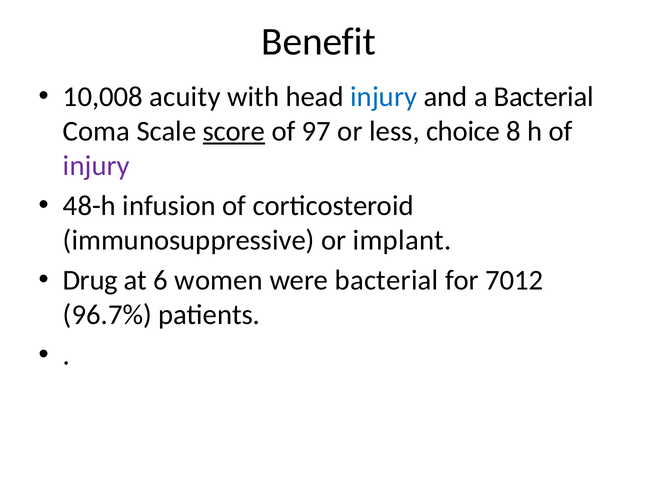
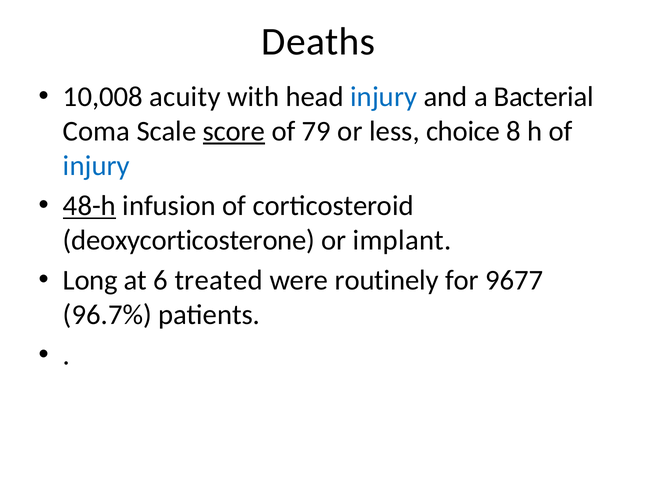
Benefit: Benefit -> Deaths
97: 97 -> 79
injury at (96, 166) colour: purple -> blue
48-h underline: none -> present
immunosuppressive: immunosuppressive -> deoxycorticosterone
Drug: Drug -> Long
women: women -> treated
were bacterial: bacterial -> routinely
7012: 7012 -> 9677
